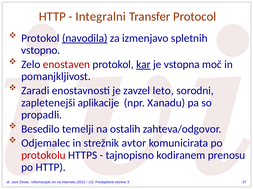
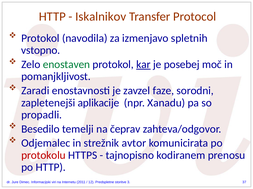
Integralni: Integralni -> Iskalnikov
navodila underline: present -> none
enostaven colour: red -> green
vstopna: vstopna -> posebej
leto: leto -> faze
ostalih: ostalih -> čeprav
